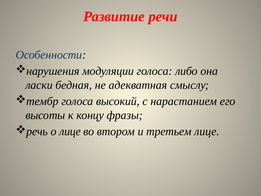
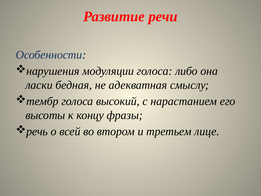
о лице: лице -> всей
